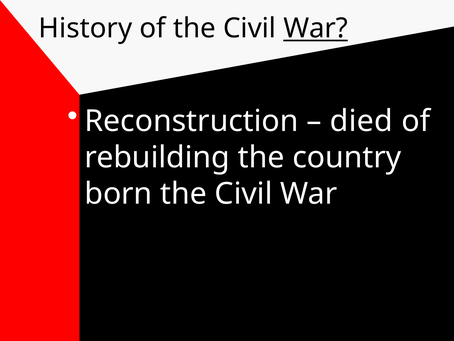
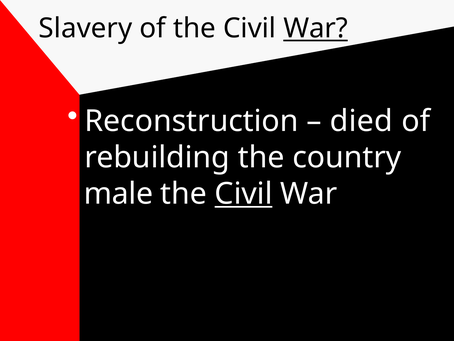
History: History -> Slavery
born: born -> male
Civil at (244, 194) underline: none -> present
